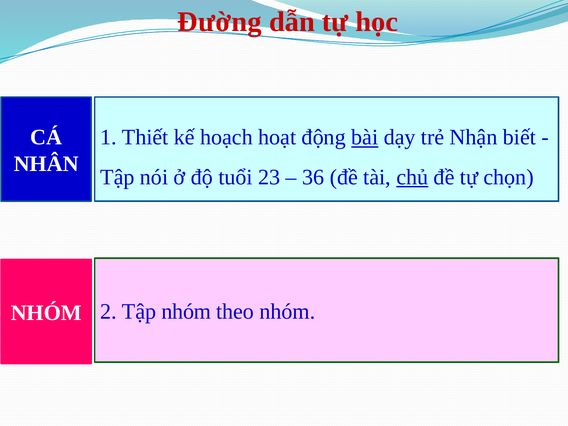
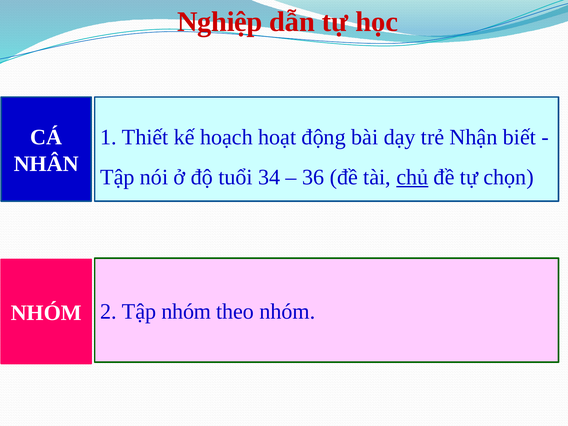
Đường: Đường -> Nghiệp
bài underline: present -> none
23: 23 -> 34
